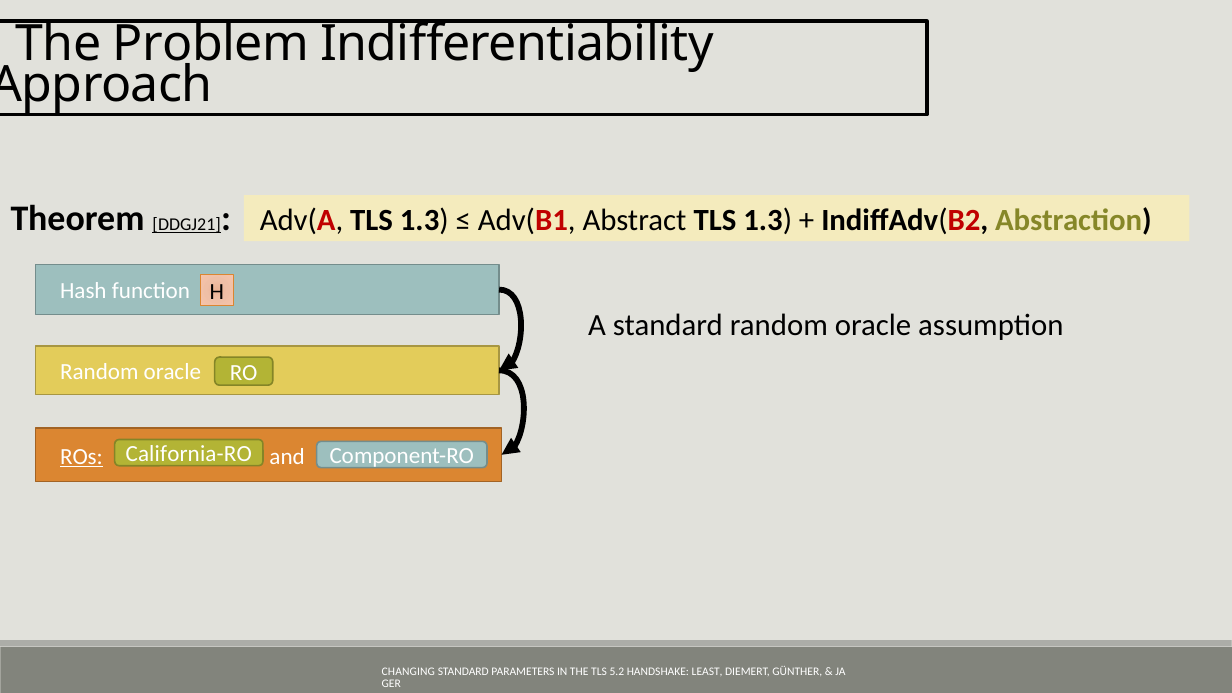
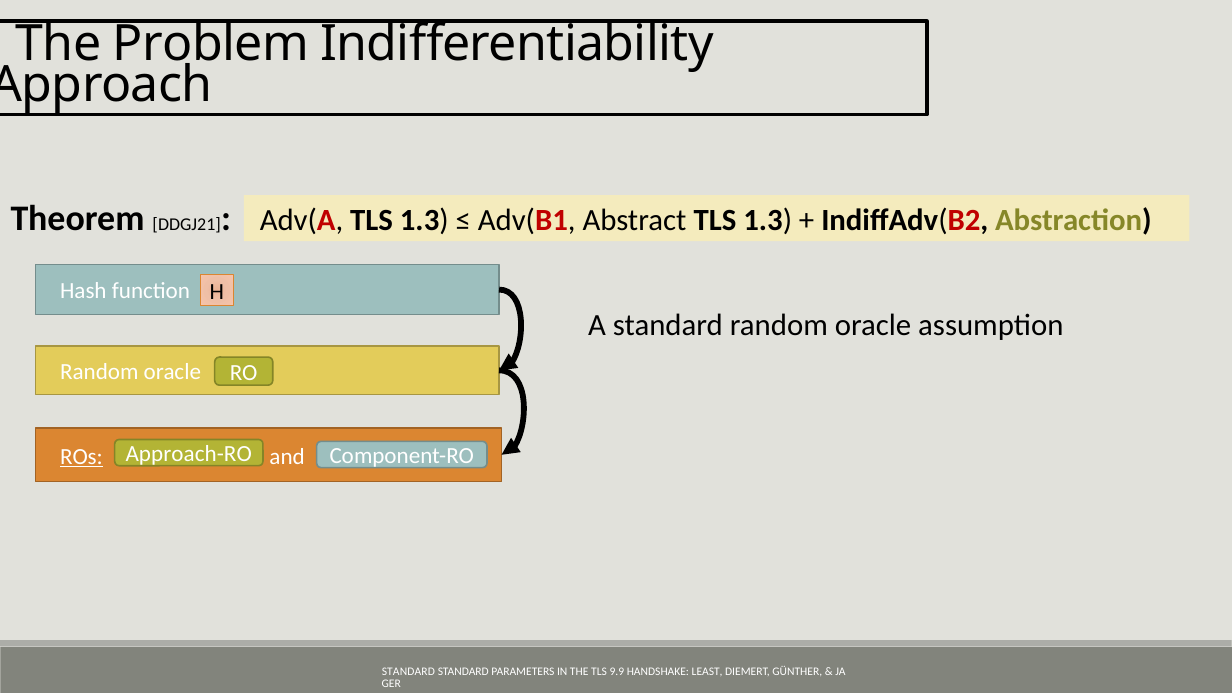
DDGJ21 underline: present -> none
California-RO: California-RO -> Approach-RO
CHANGING at (408, 672): CHANGING -> STANDARD
5.2: 5.2 -> 9.9
